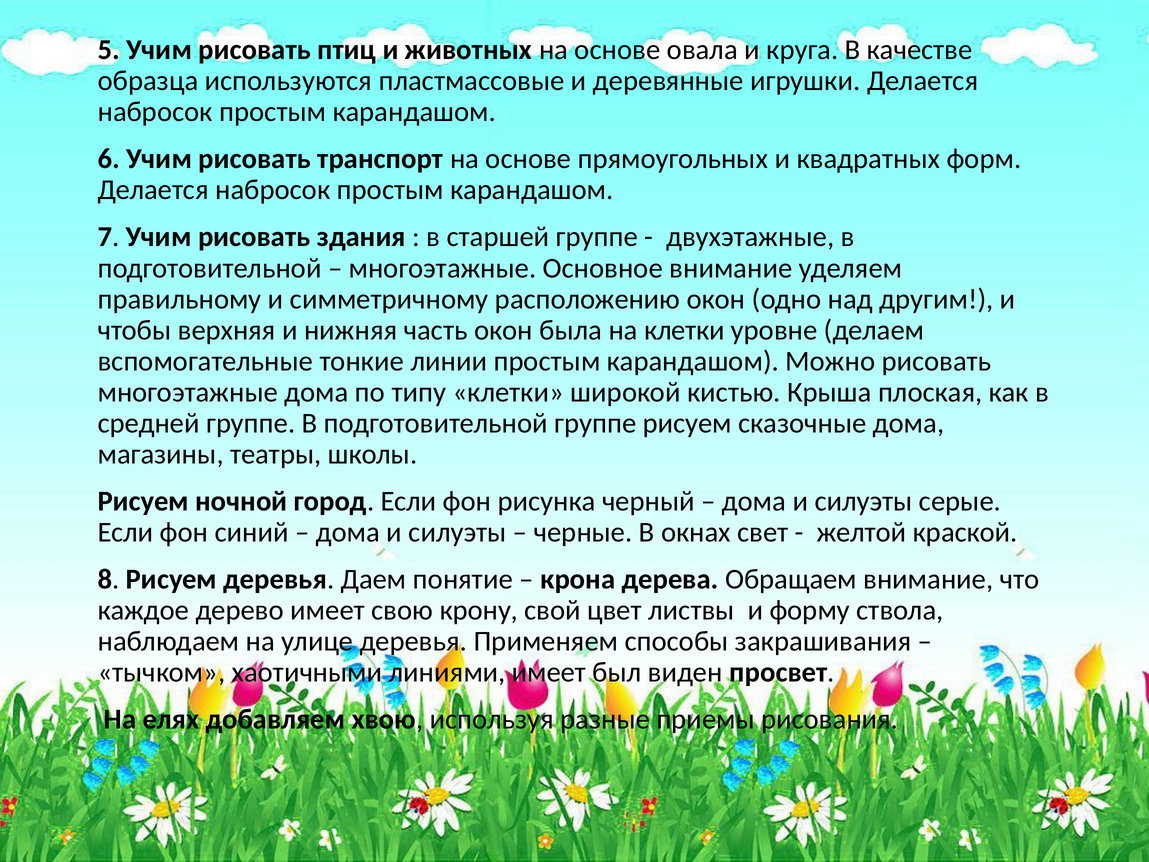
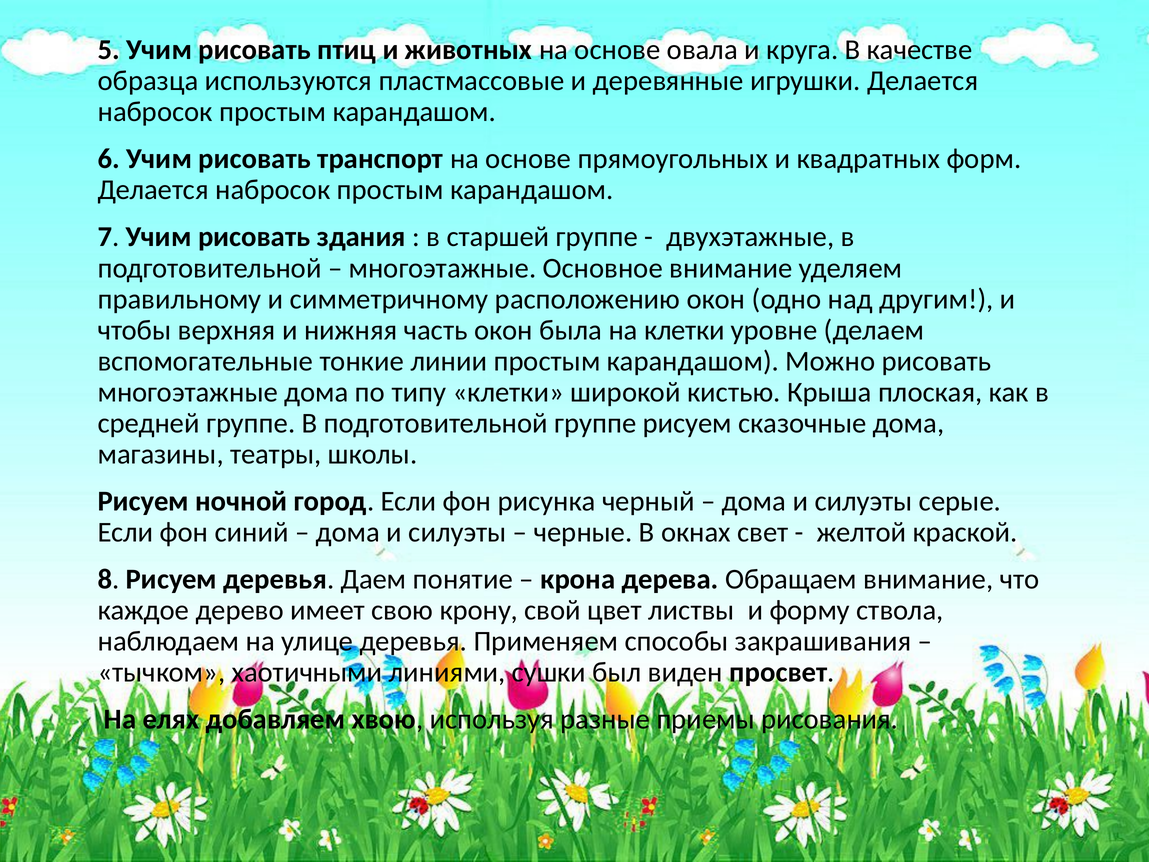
линиями имеет: имеет -> сушки
